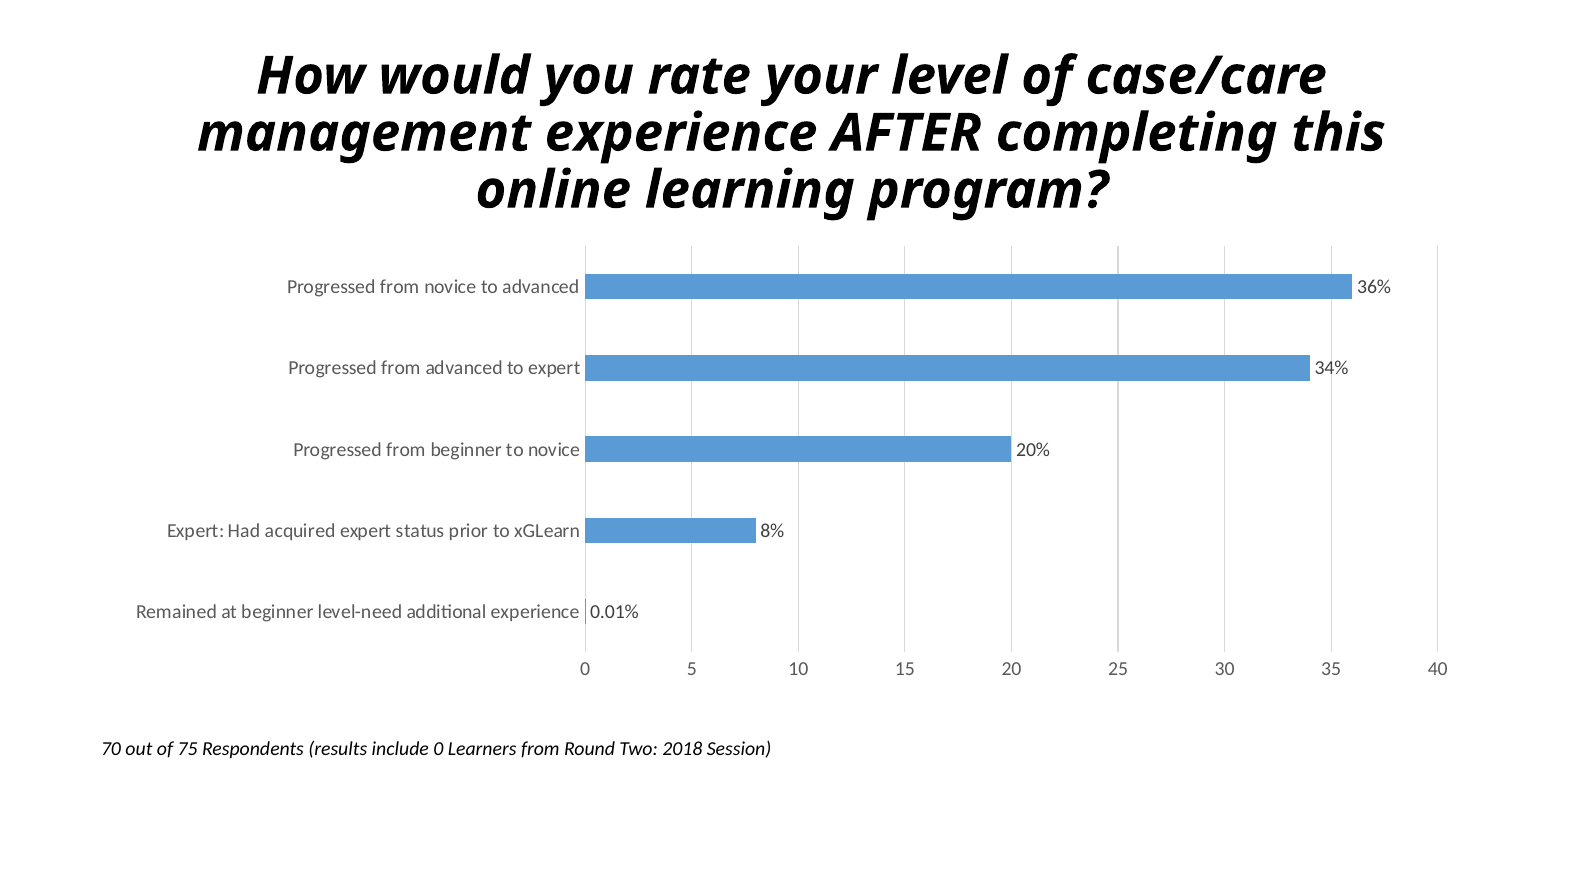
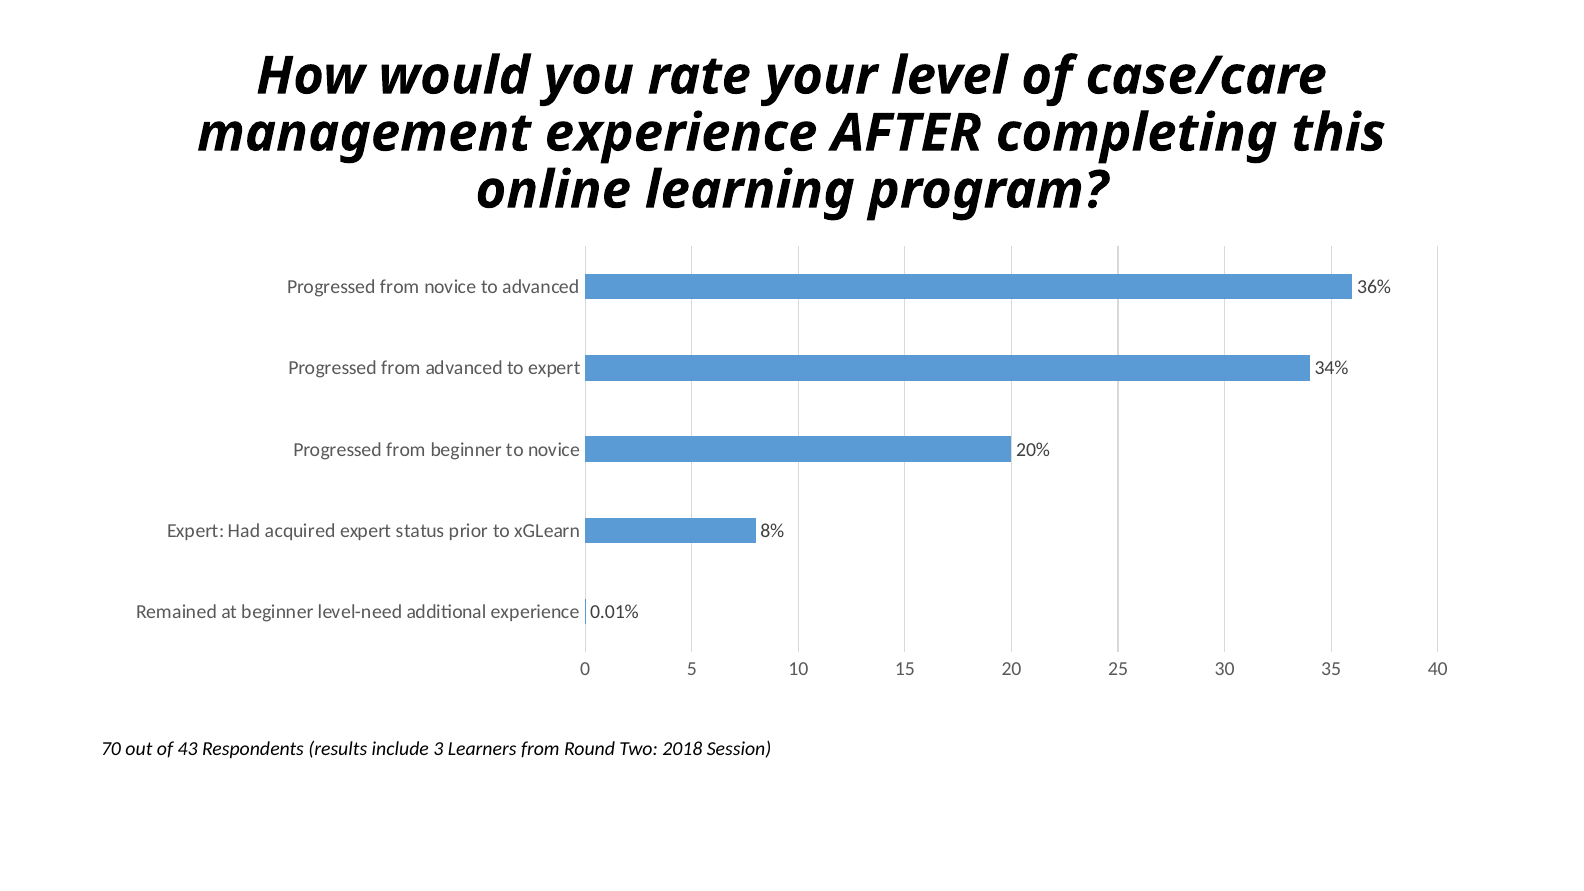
75: 75 -> 43
include 0: 0 -> 3
